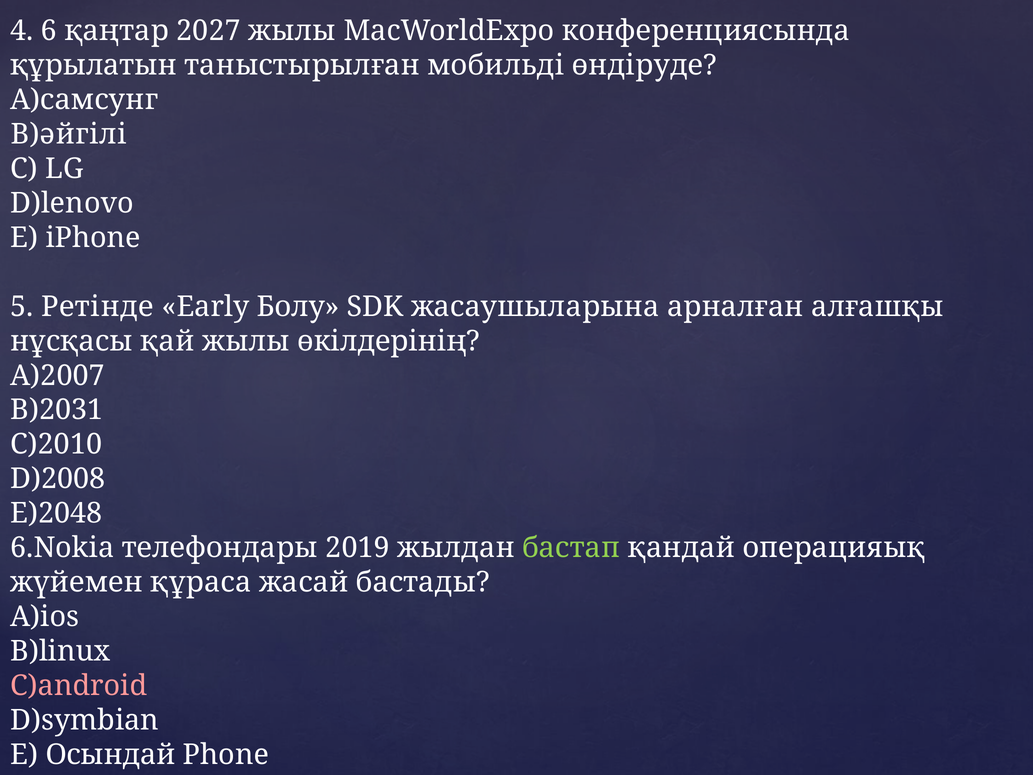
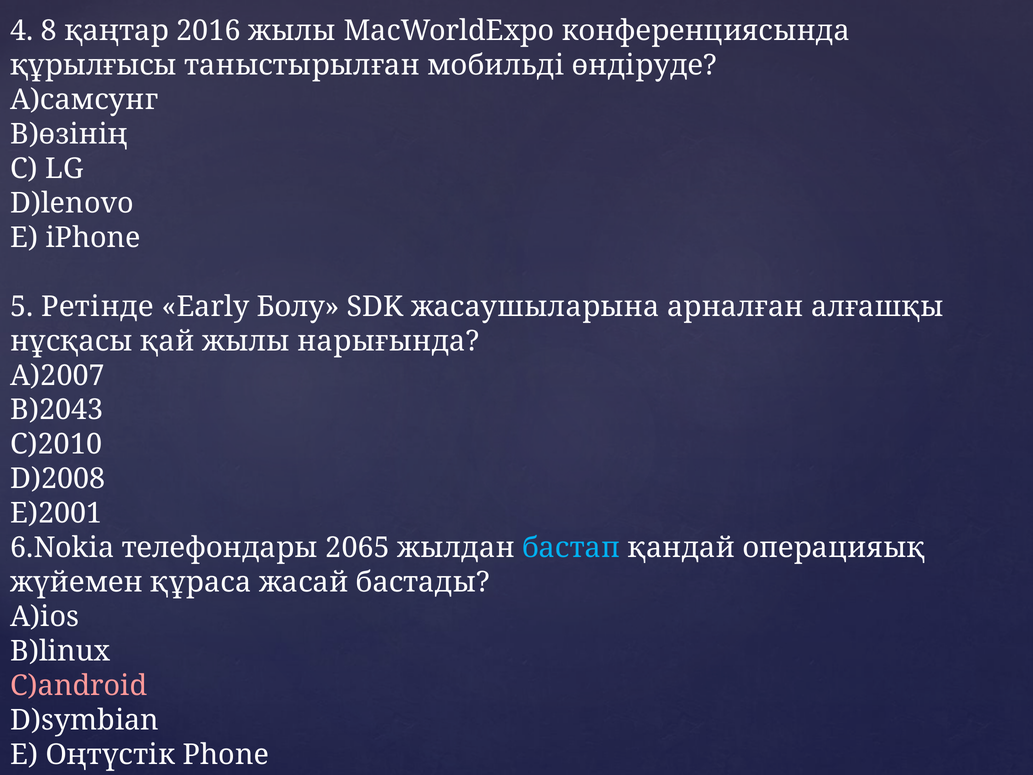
6: 6 -> 8
2027: 2027 -> 2016
құрылатын: құрылатын -> құрылғысы
B)әйгілі: B)әйгілі -> B)өзінің
өкілдерінің: өкілдерінің -> нарығында
B)2031: B)2031 -> B)2043
E)2048: E)2048 -> E)2001
2019: 2019 -> 2065
бастап colour: light green -> light blue
Осындай: Осындай -> Оңтүстік
